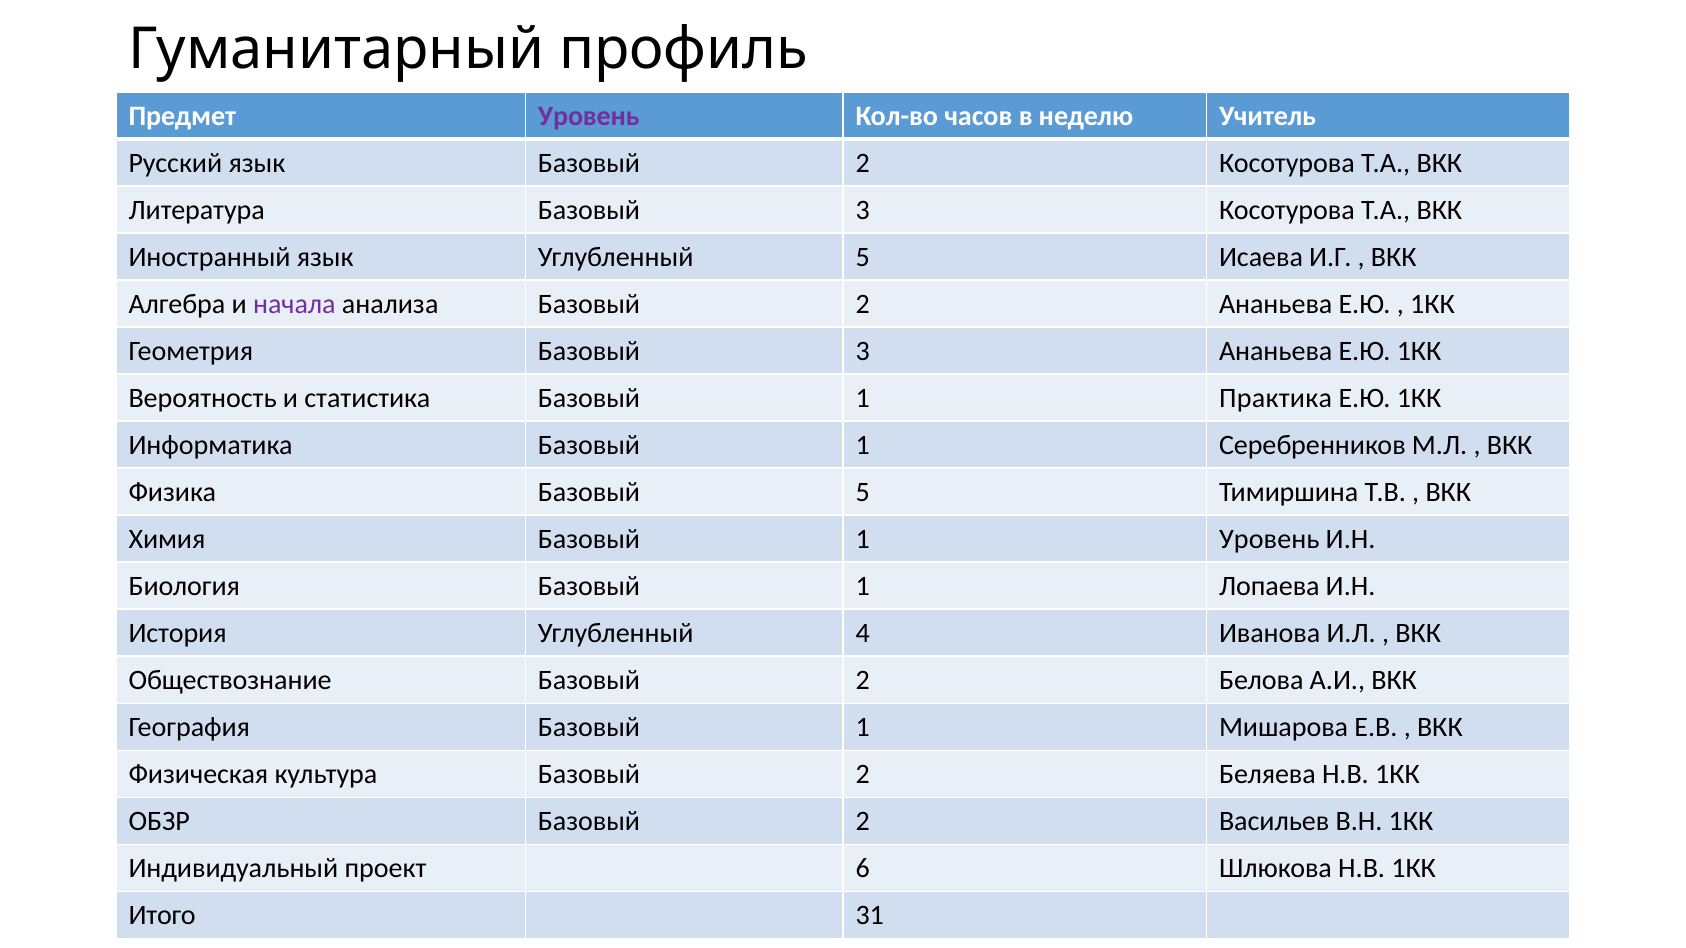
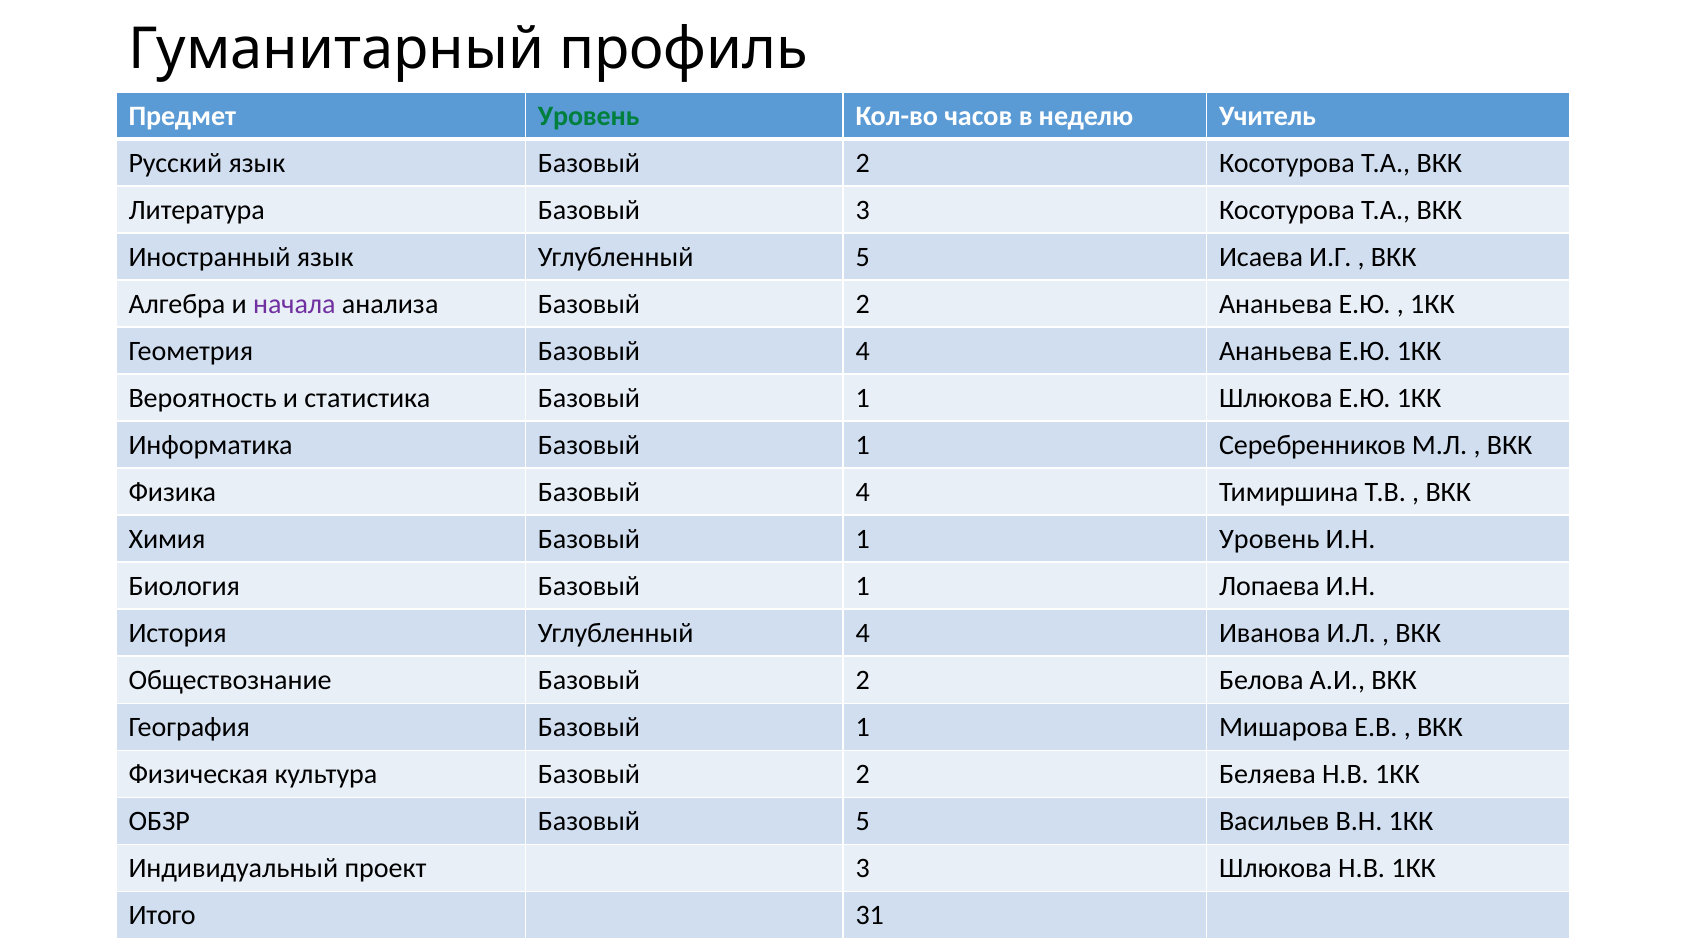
Уровень at (589, 116) colour: purple -> green
Геометрия Базовый 3: 3 -> 4
1 Практика: Практика -> Шлюкова
Физика Базовый 5: 5 -> 4
ОБЗР Базовый 2: 2 -> 5
проект 6: 6 -> 3
